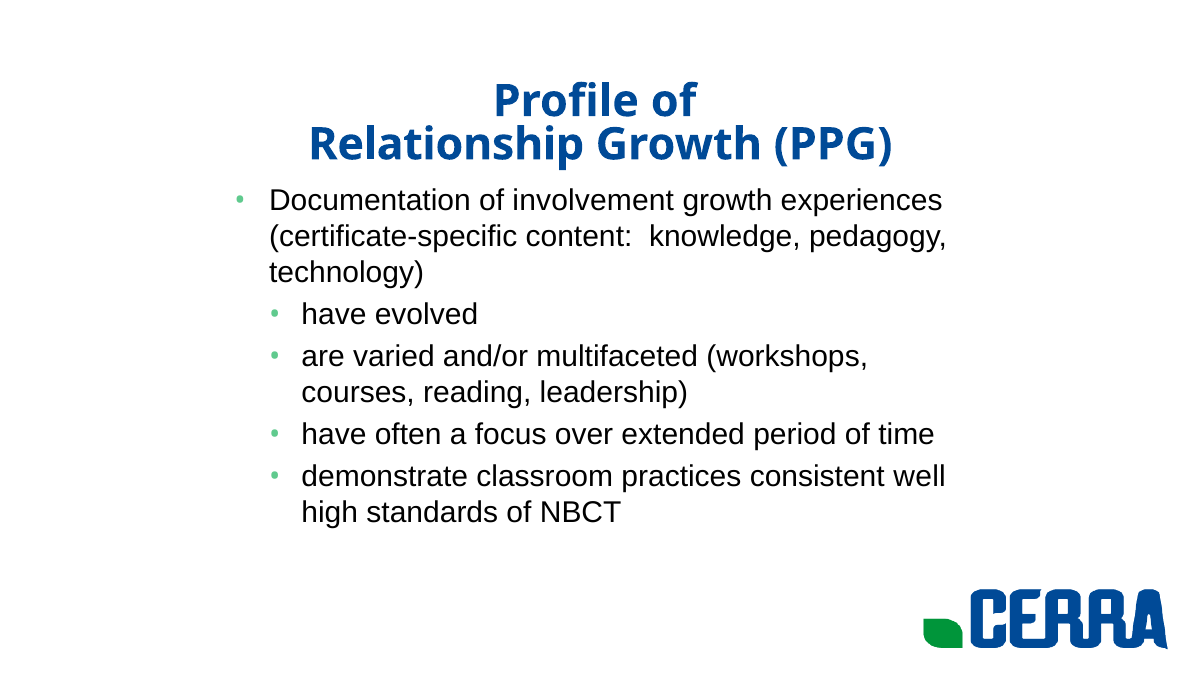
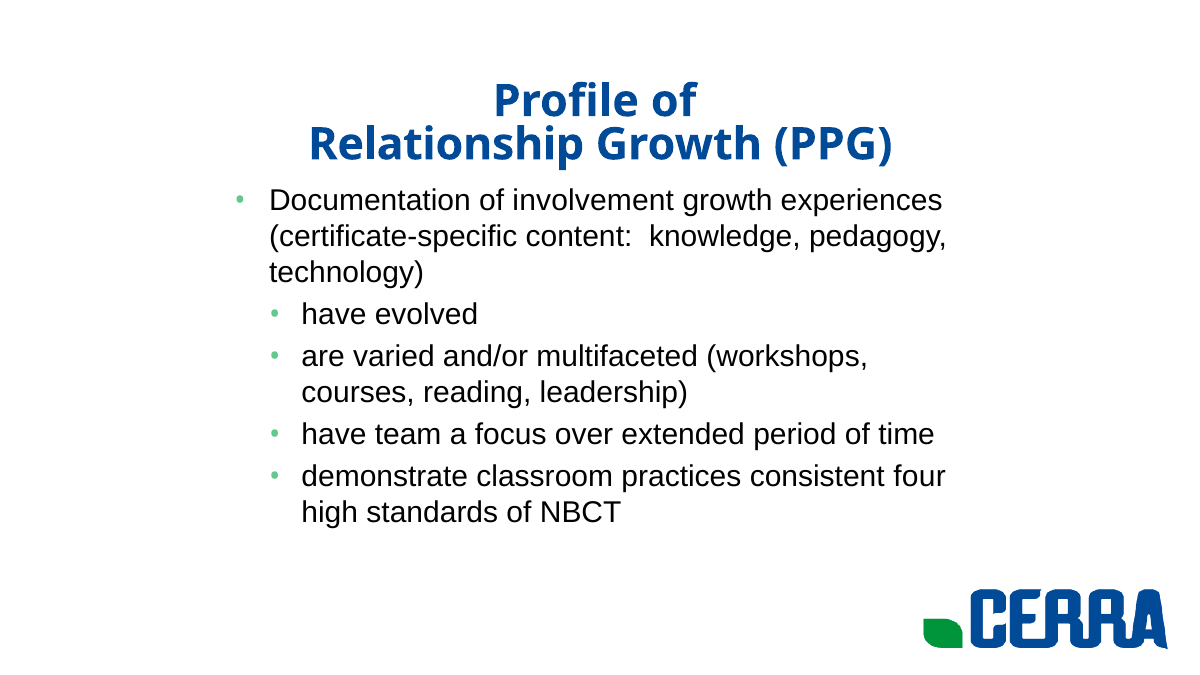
often: often -> team
well: well -> four
